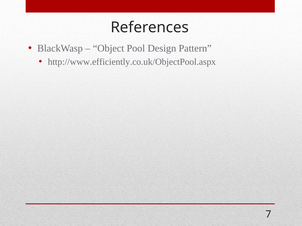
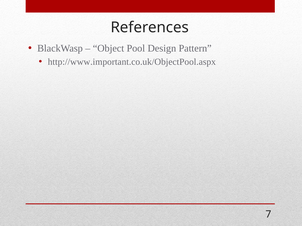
http://www.efficiently.co.uk/ObjectPool.aspx: http://www.efficiently.co.uk/ObjectPool.aspx -> http://www.important.co.uk/ObjectPool.aspx
